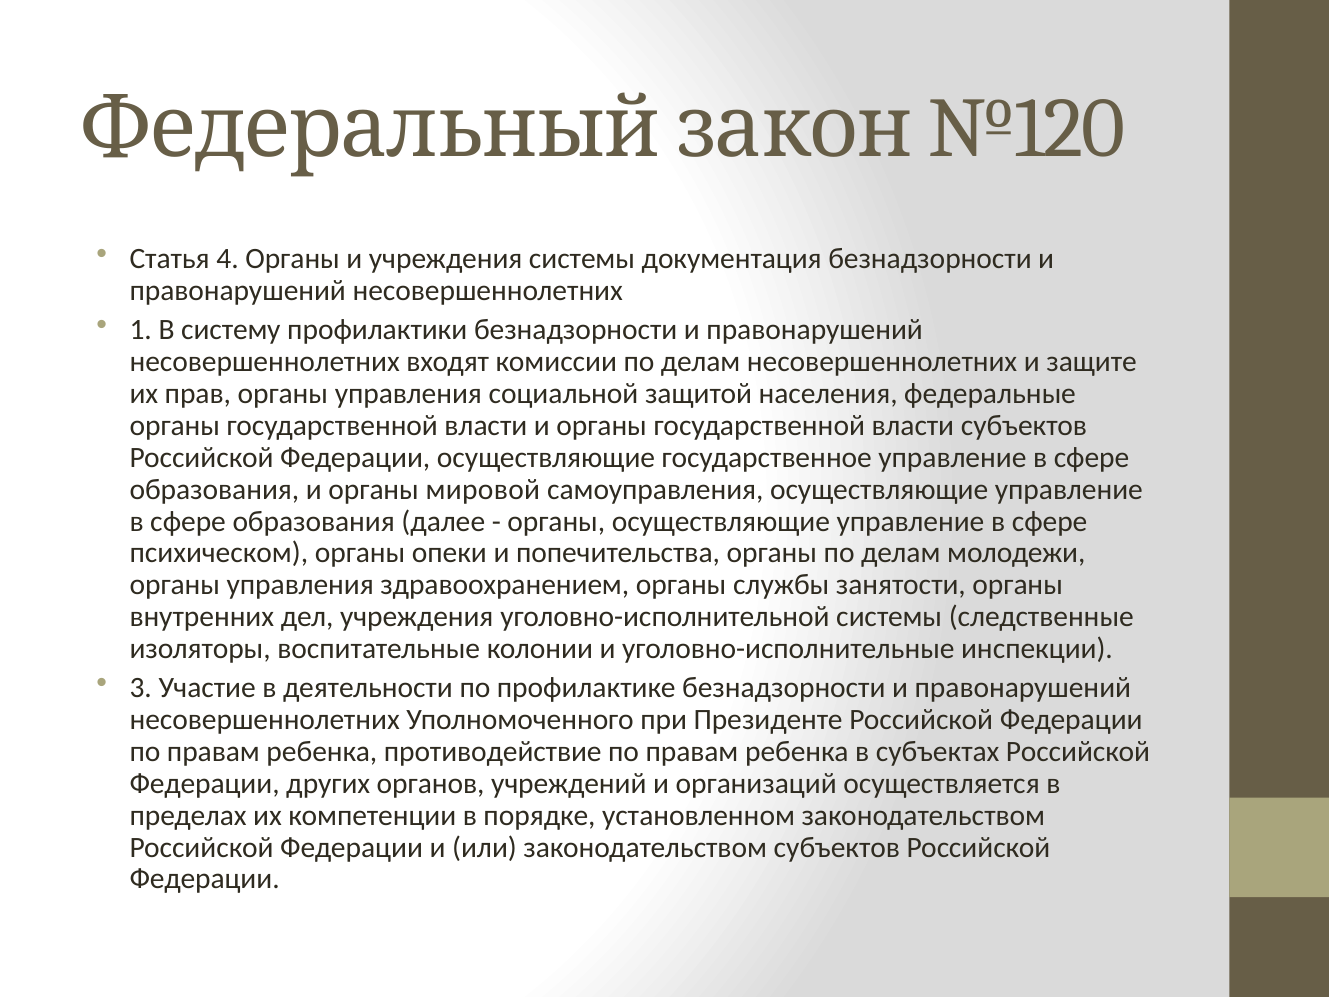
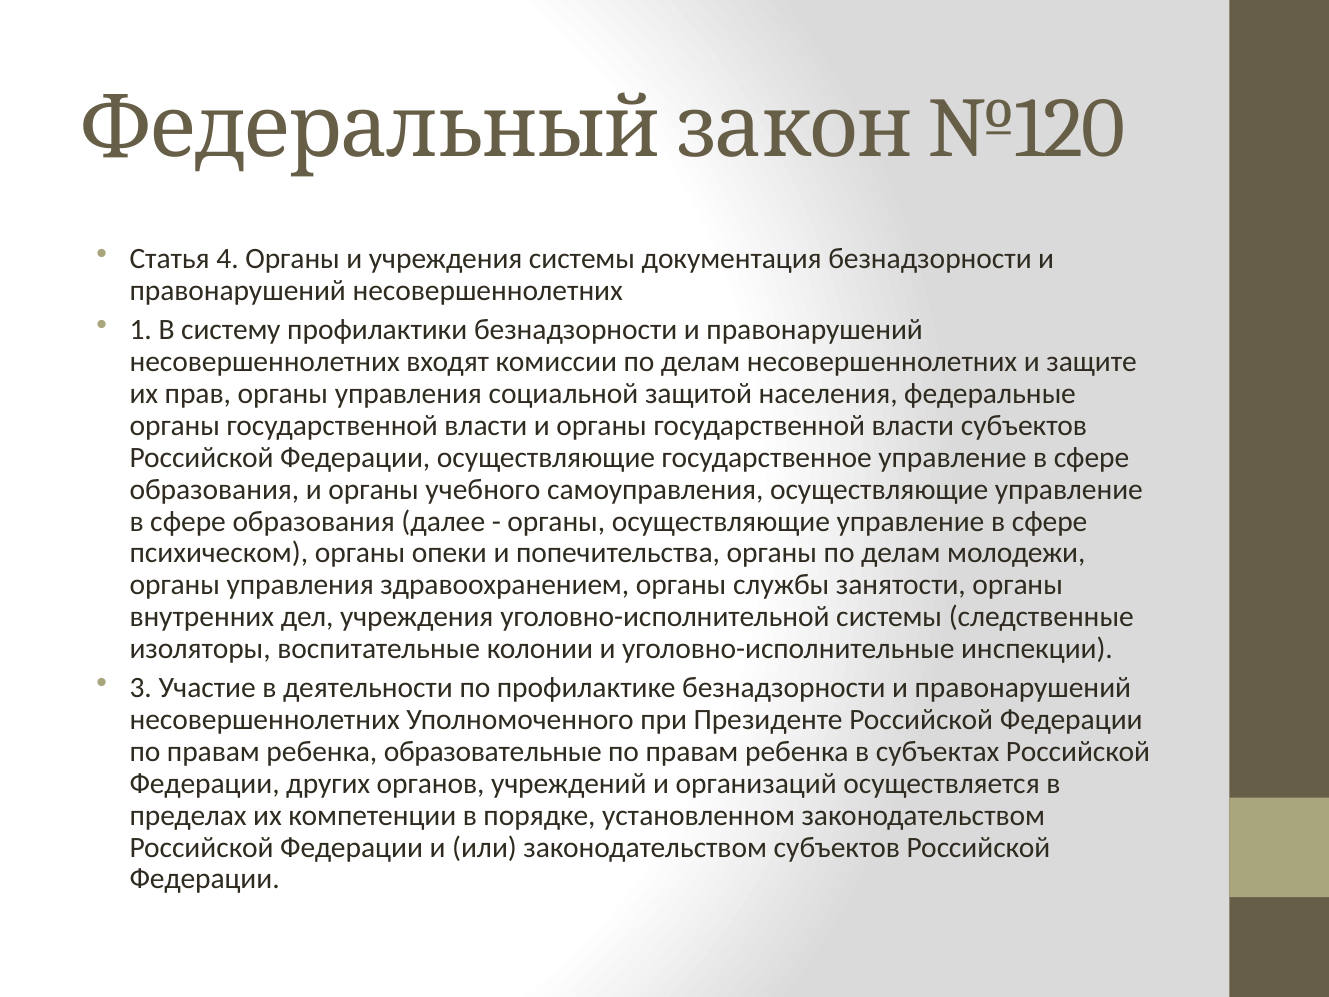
мировой: мировой -> учебного
противодействие: противодействие -> образовательные
